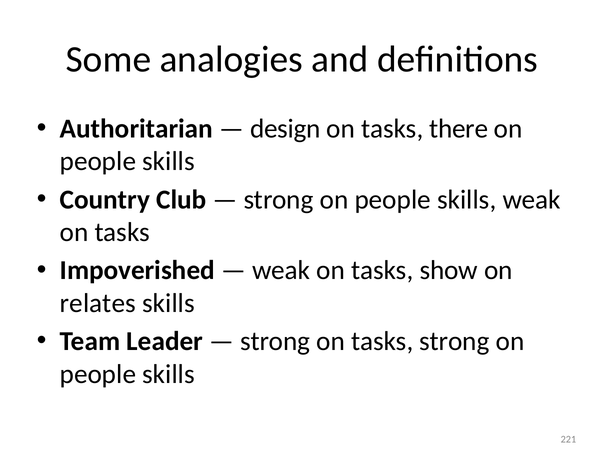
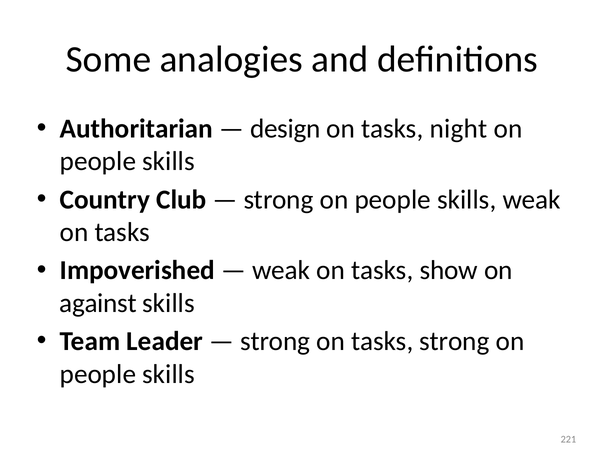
there: there -> night
relates: relates -> against
